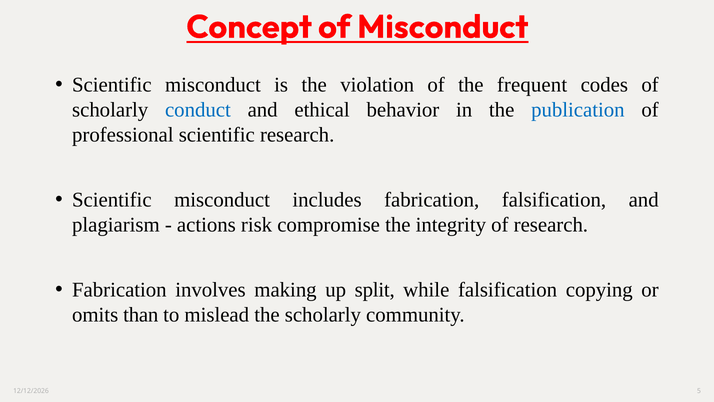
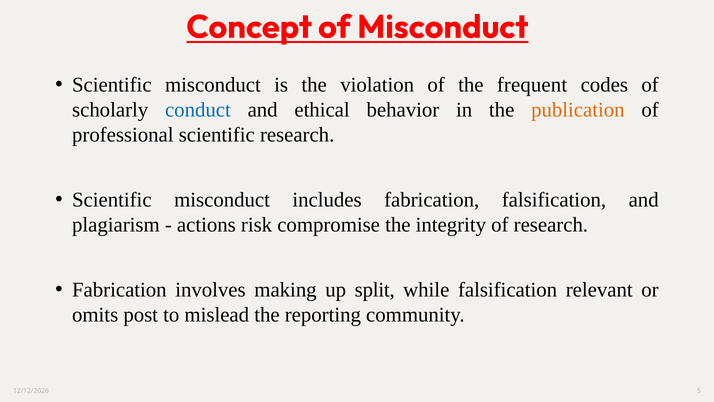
publication colour: blue -> orange
copying: copying -> relevant
than: than -> post
the scholarly: scholarly -> reporting
